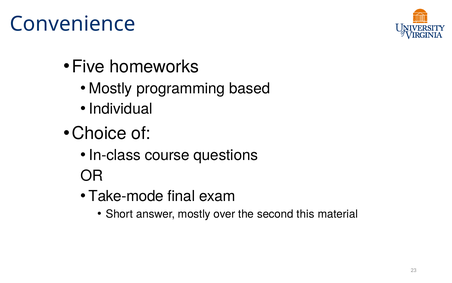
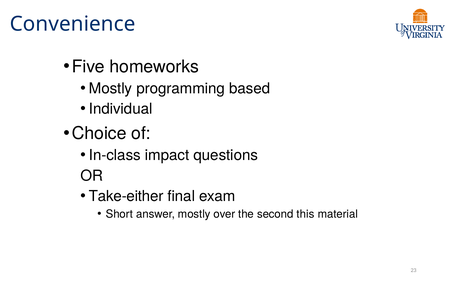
course: course -> impact
Take-mode: Take-mode -> Take-either
